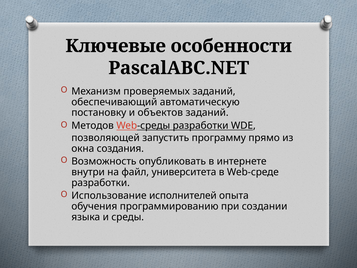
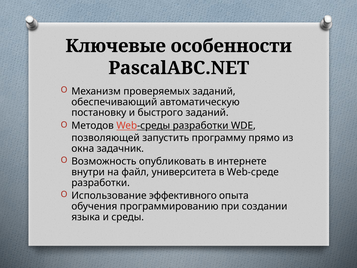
объектов: объектов -> быстрого
создания: создания -> задачник
исполнителей: исполнителей -> эффективного
